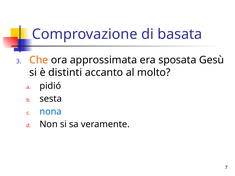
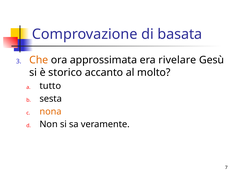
sposata: sposata -> rivelare
distinti: distinti -> storico
pidió: pidió -> tutto
nona colour: blue -> orange
